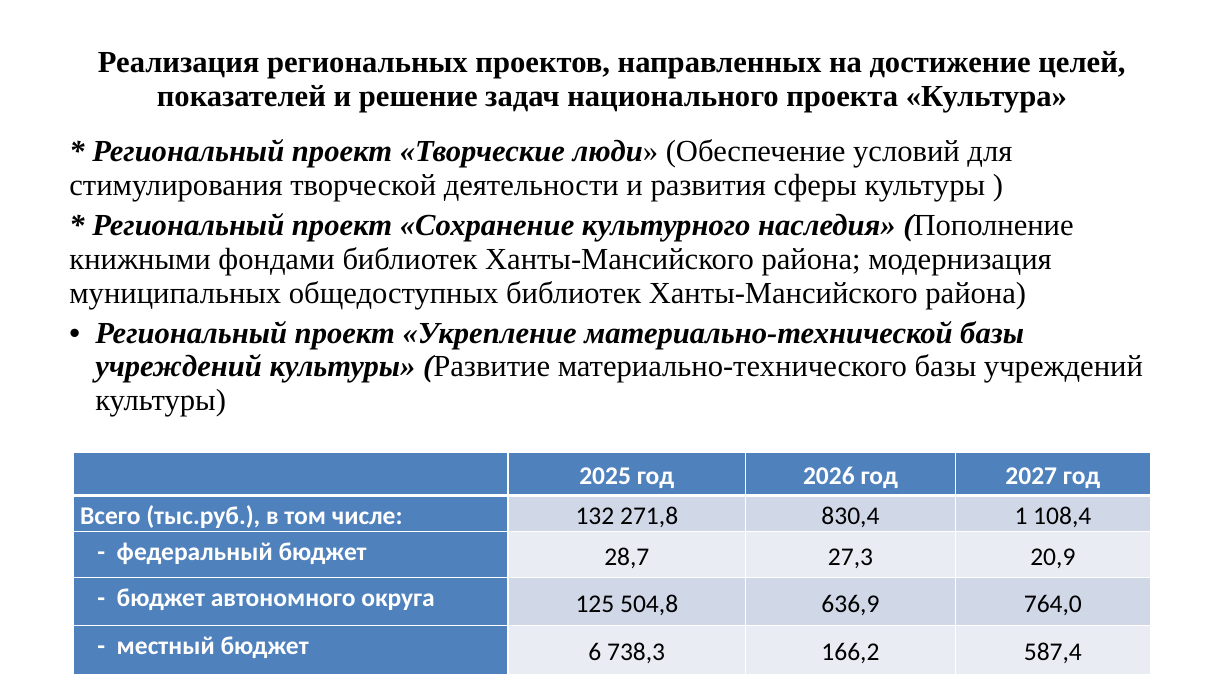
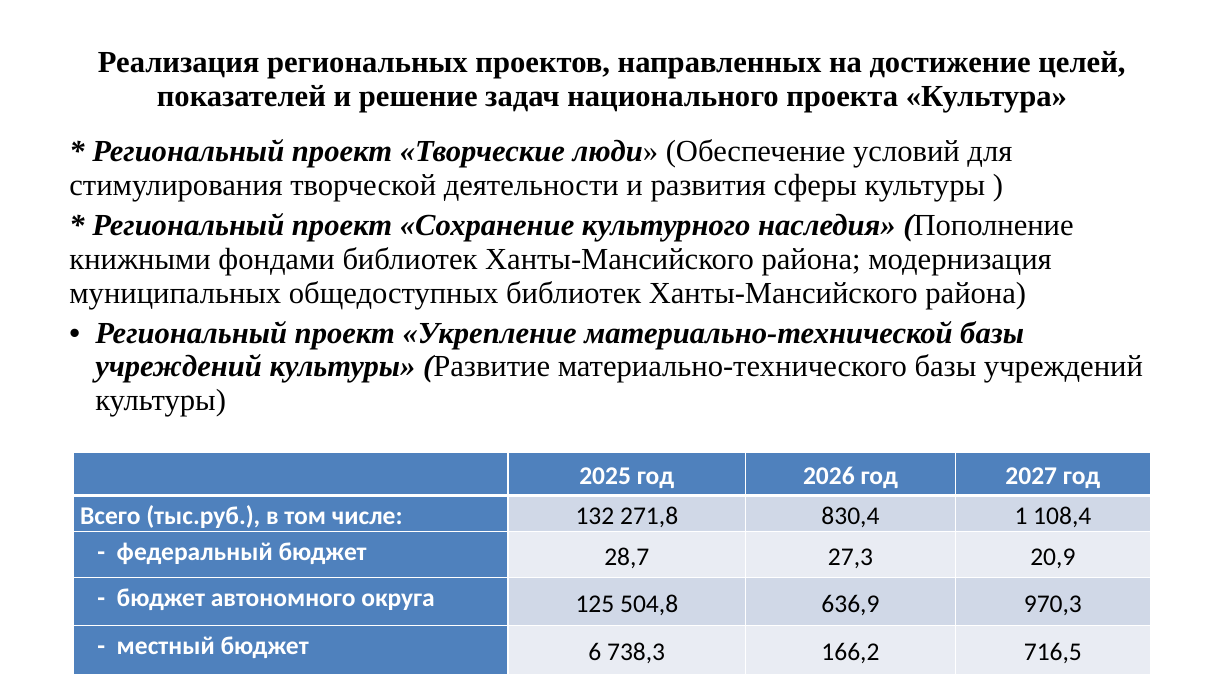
764,0: 764,0 -> 970,3
587,4: 587,4 -> 716,5
